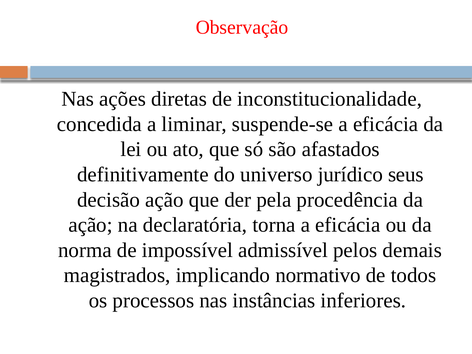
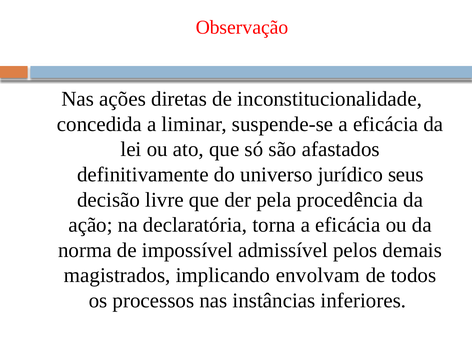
decisão ação: ação -> livre
normativo: normativo -> envolvam
